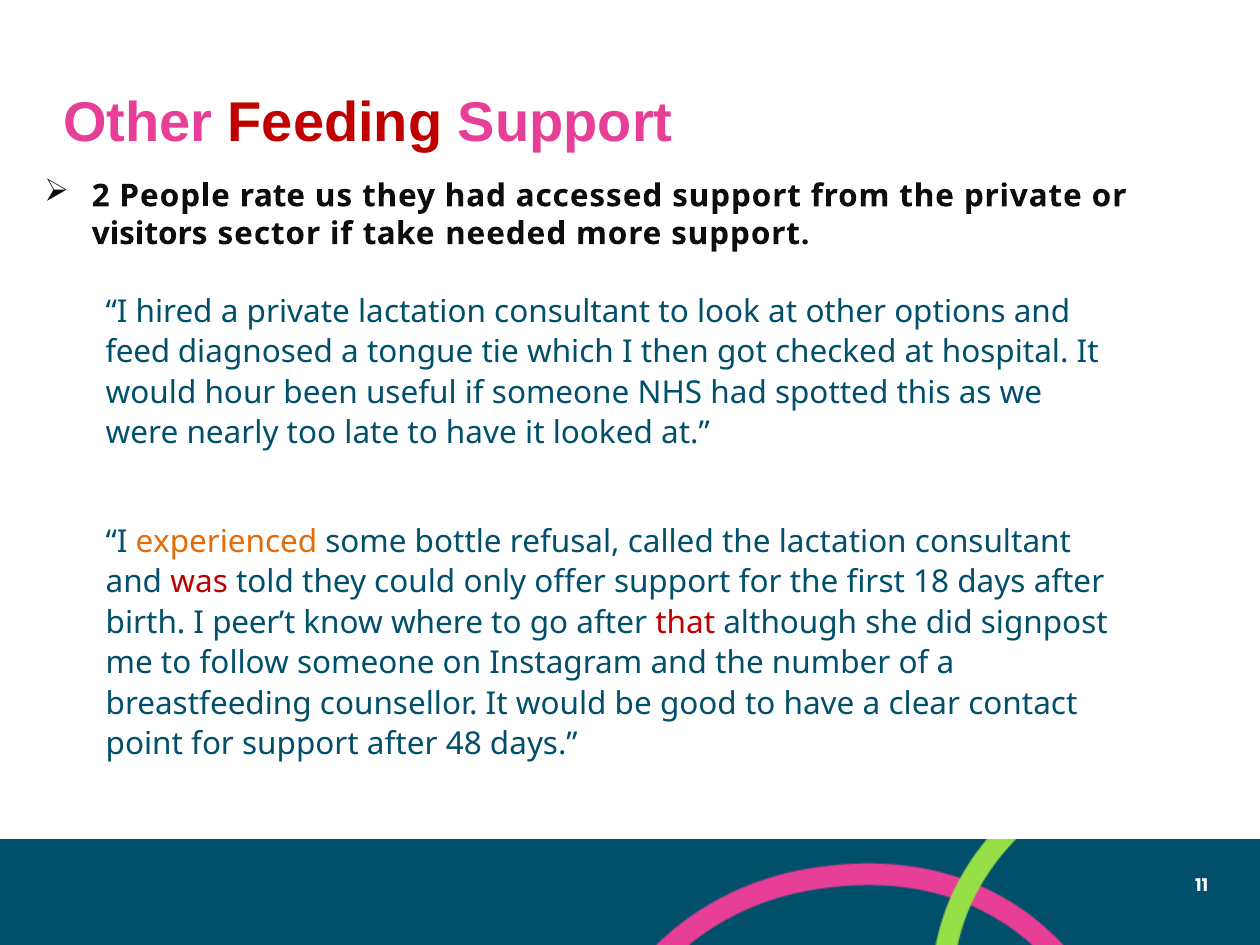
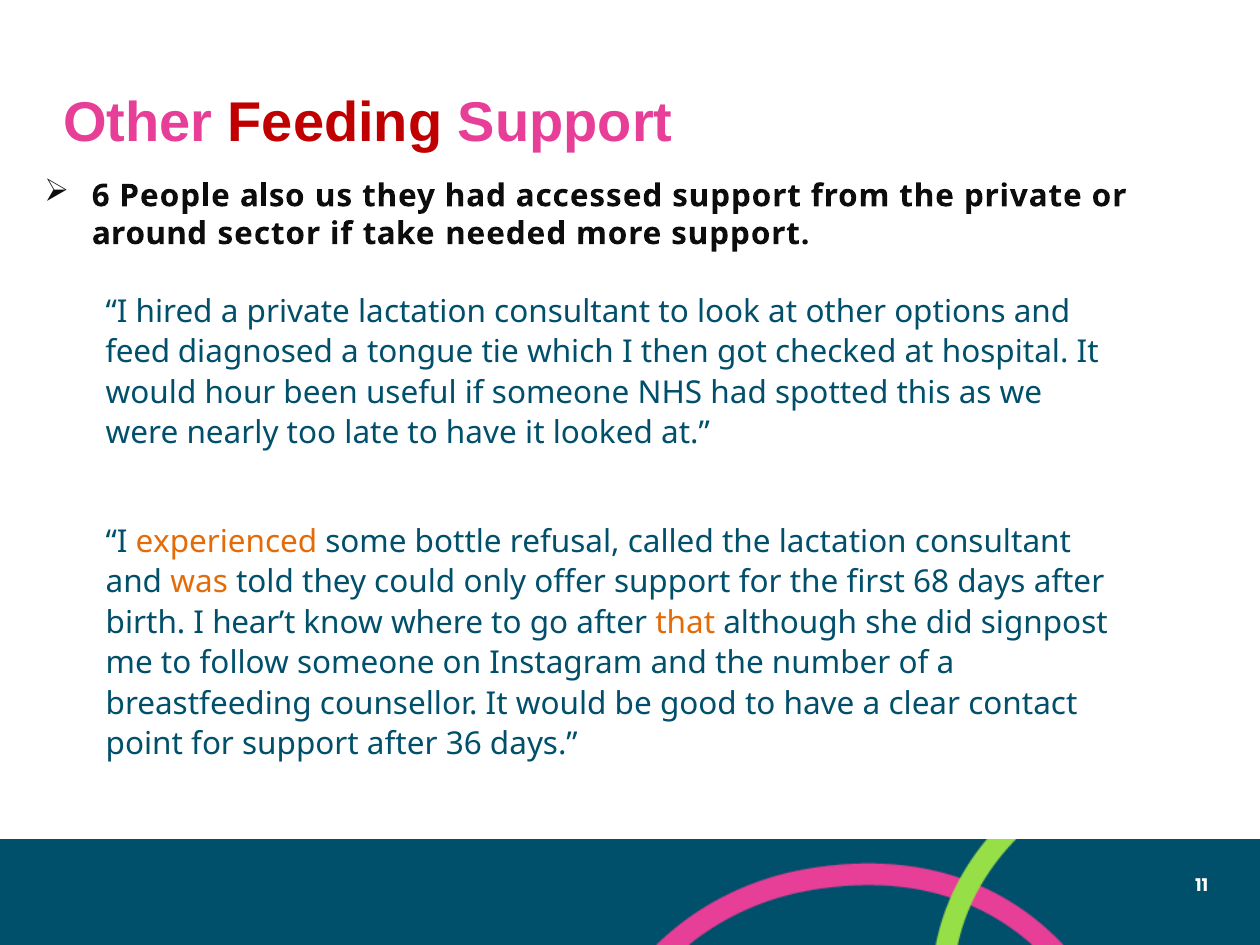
2: 2 -> 6
rate: rate -> also
visitors: visitors -> around
was colour: red -> orange
18: 18 -> 68
peer’t: peer’t -> hear’t
that colour: red -> orange
48: 48 -> 36
